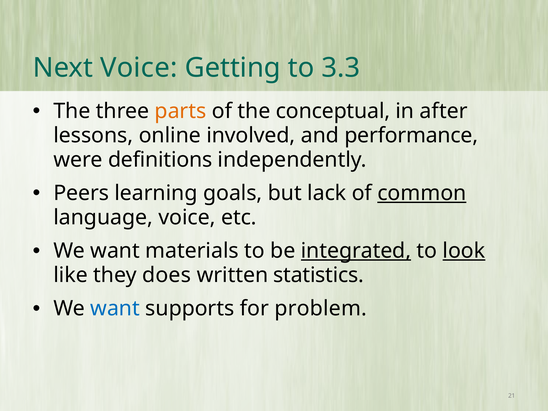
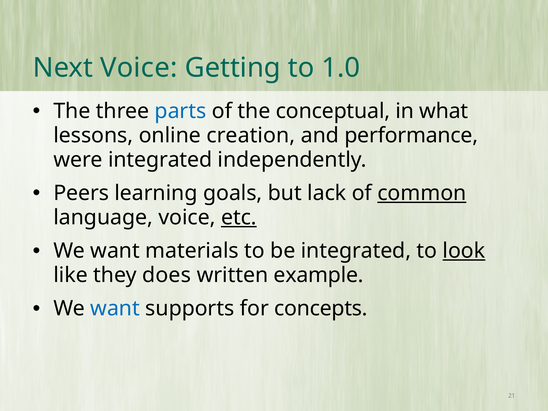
3.3: 3.3 -> 1.0
parts colour: orange -> blue
after: after -> what
involved: involved -> creation
were definitions: definitions -> integrated
etc underline: none -> present
integrated at (356, 251) underline: present -> none
statistics: statistics -> example
problem: problem -> concepts
